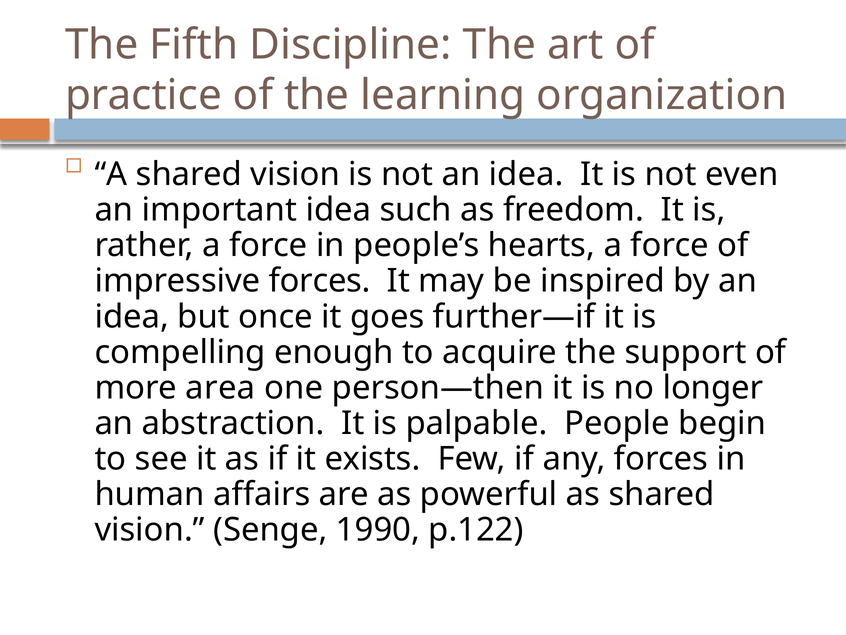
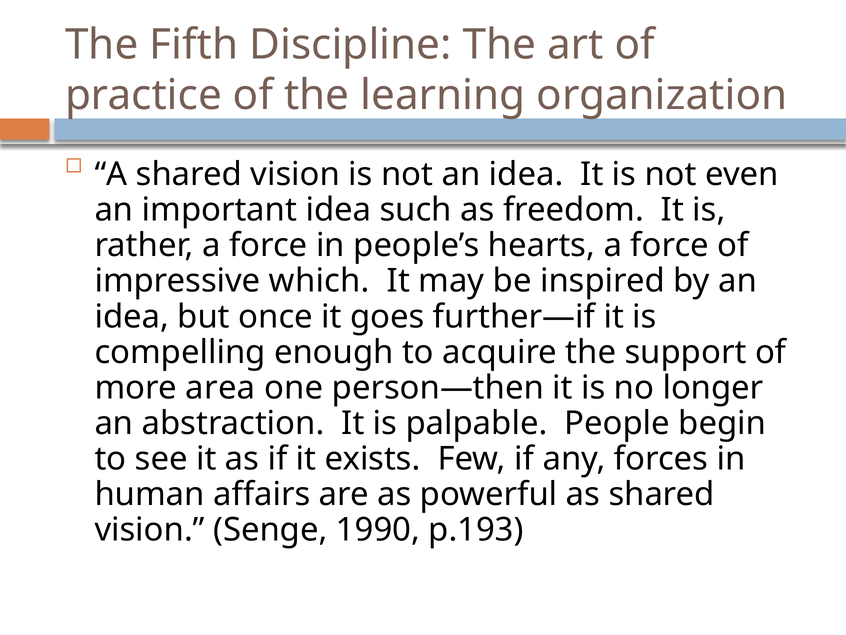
impressive forces: forces -> which
p.122: p.122 -> p.193
